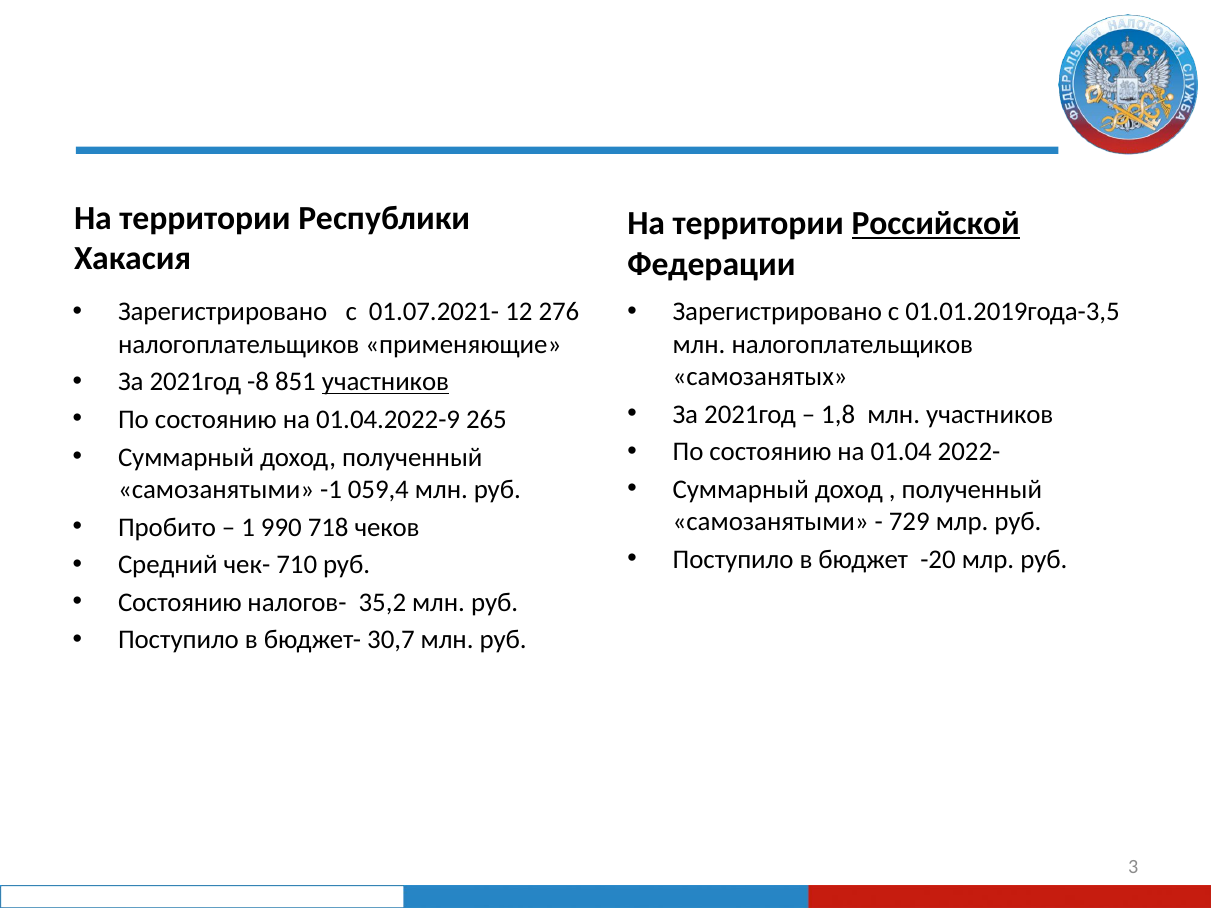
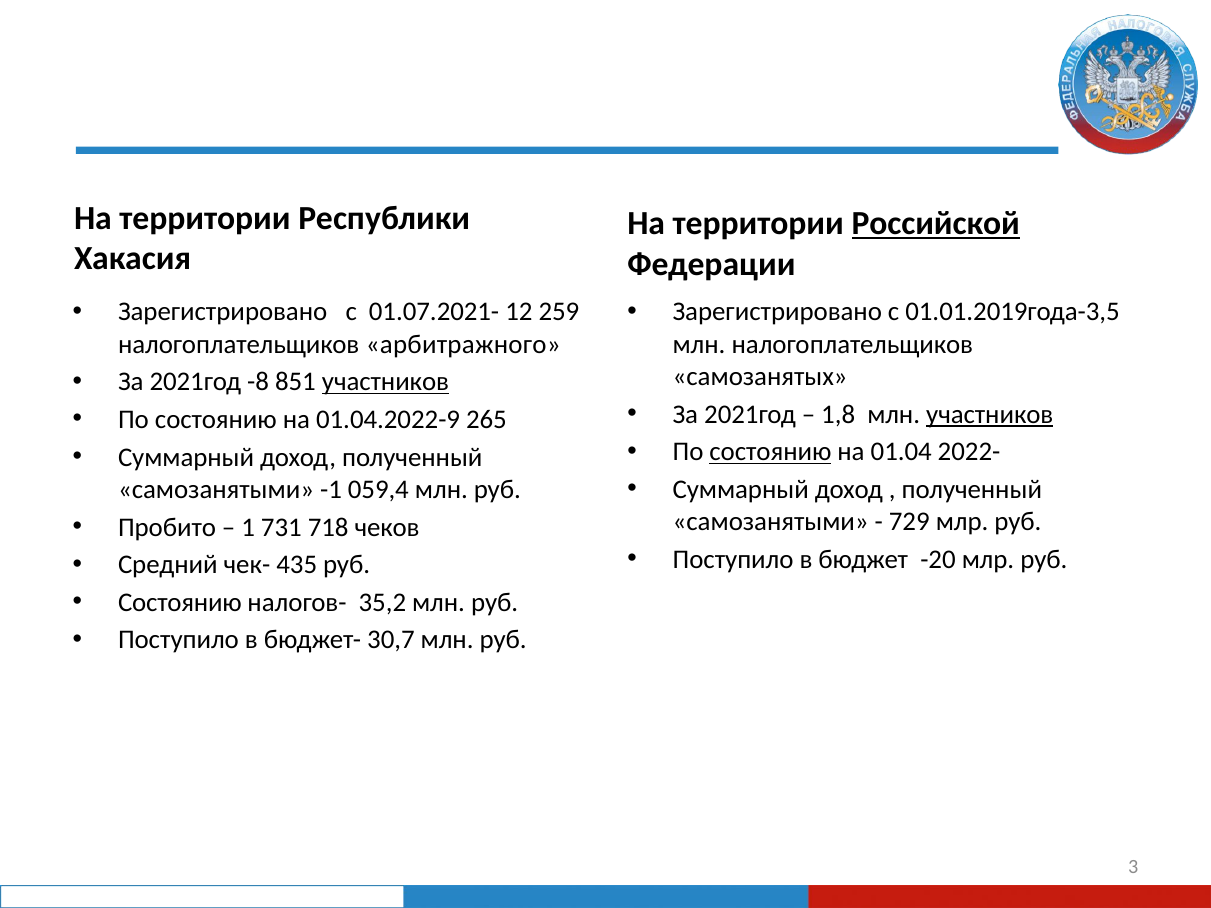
276: 276 -> 259
применяющие: применяющие -> арбитражного
участников at (990, 414) underline: none -> present
состоянию at (770, 452) underline: none -> present
990: 990 -> 731
710: 710 -> 435
